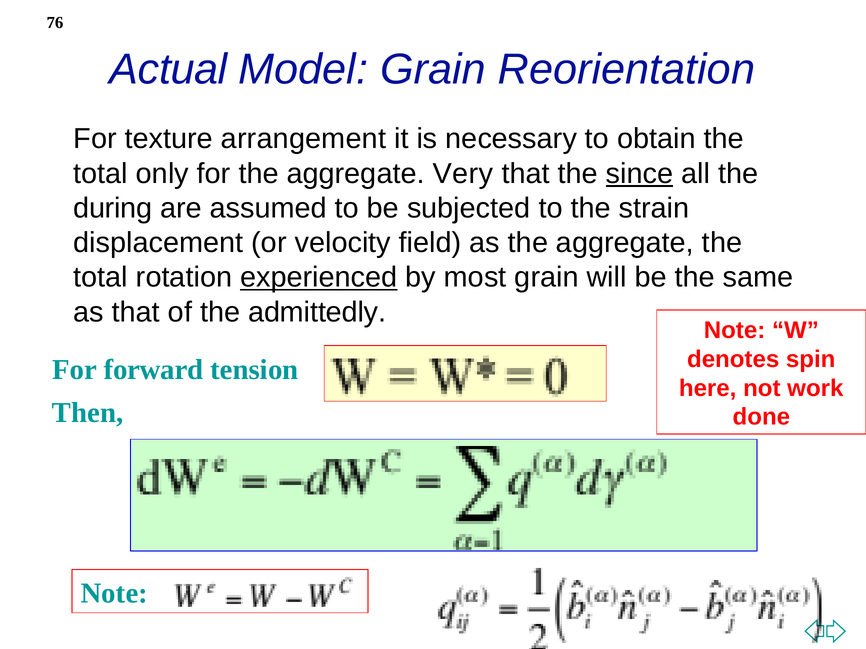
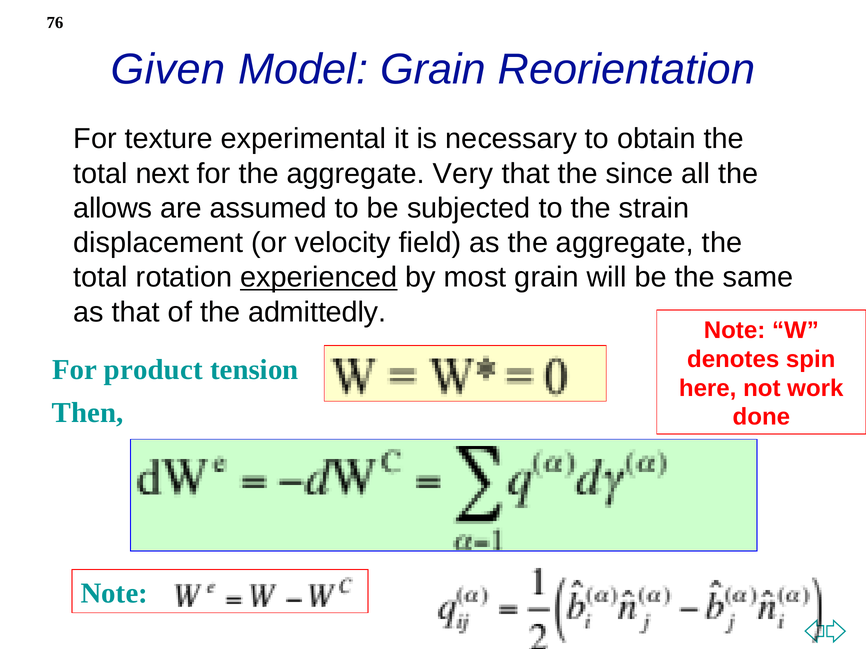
Actual: Actual -> Given
arrangement: arrangement -> experimental
only: only -> next
since underline: present -> none
during: during -> allows
forward: forward -> product
